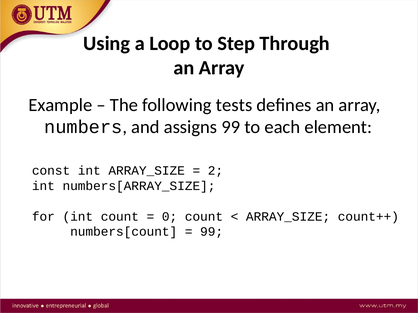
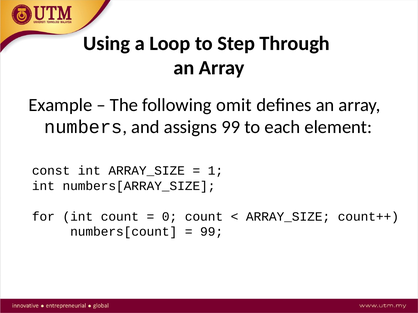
tests: tests -> omit
2: 2 -> 1
